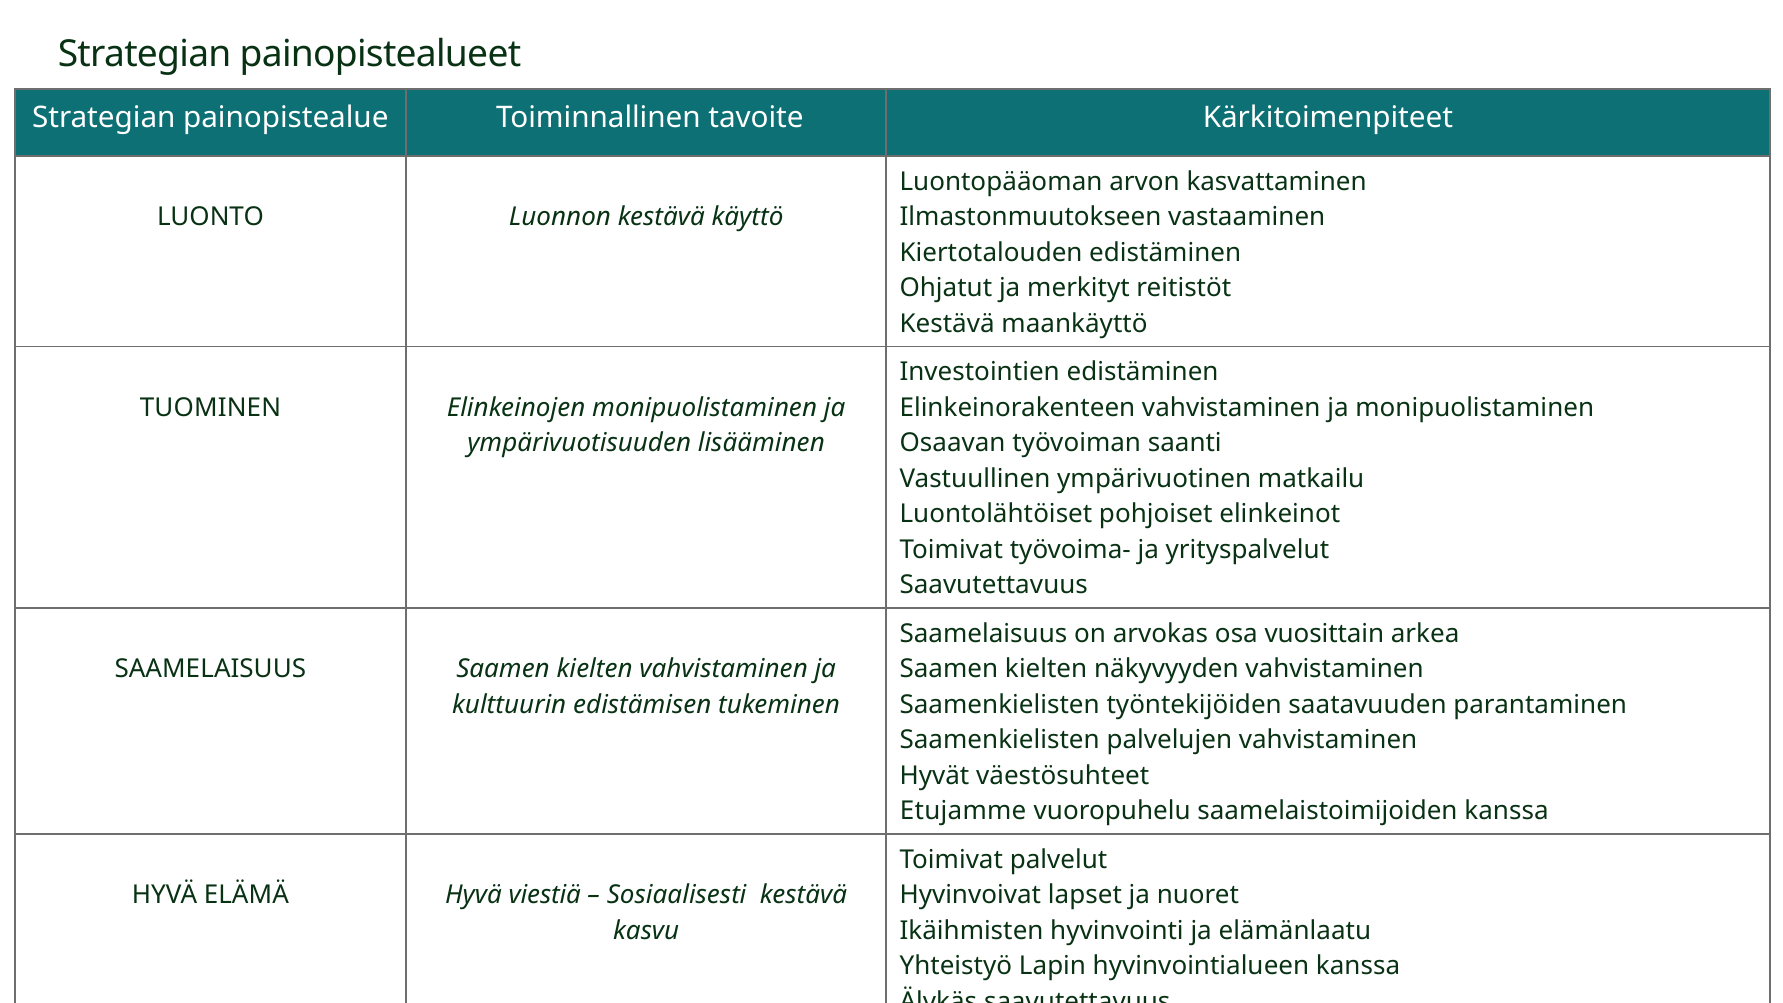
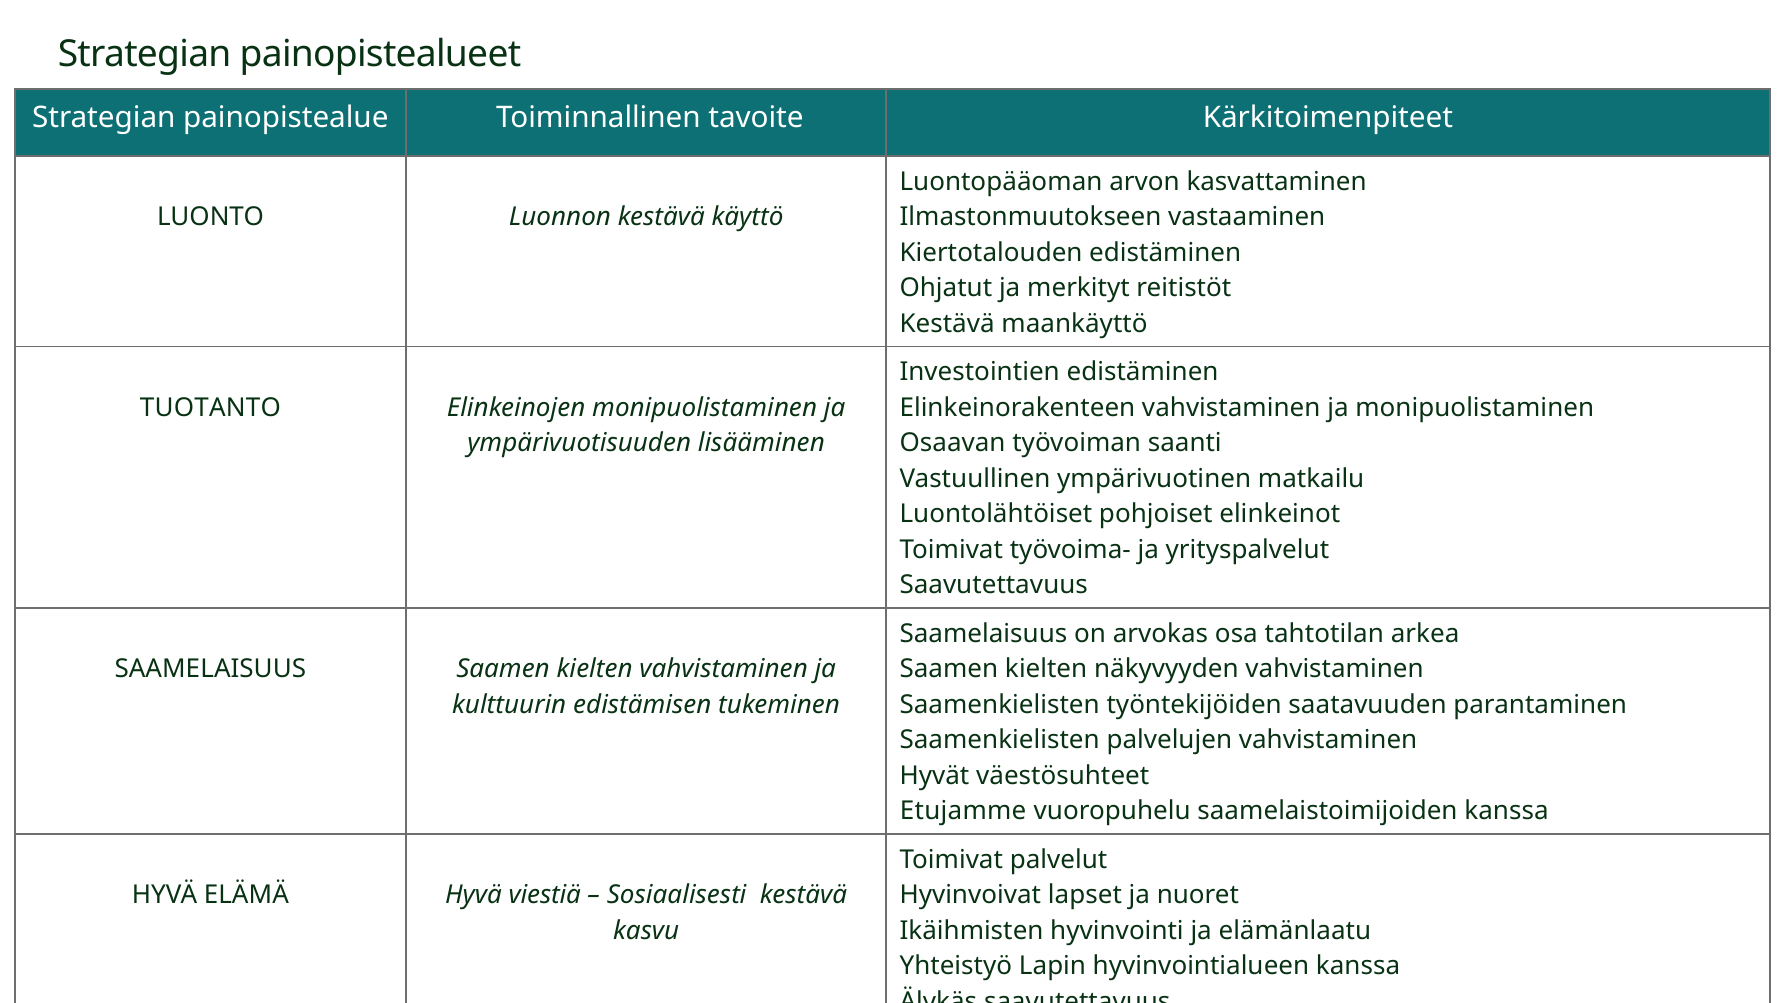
TUOMINEN: TUOMINEN -> TUOTANTO
vuosittain: vuosittain -> tahtotilan
